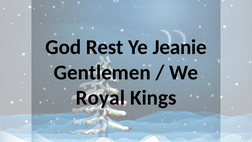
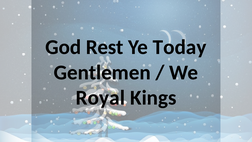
Jeanie: Jeanie -> Today
